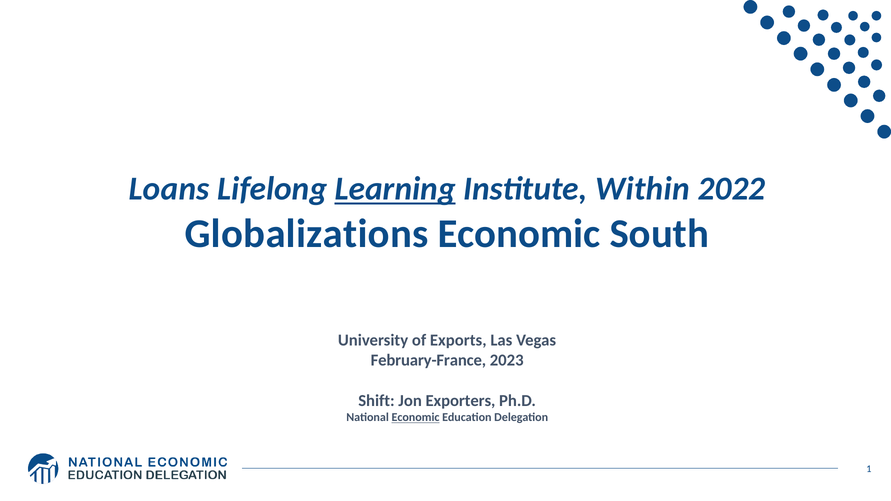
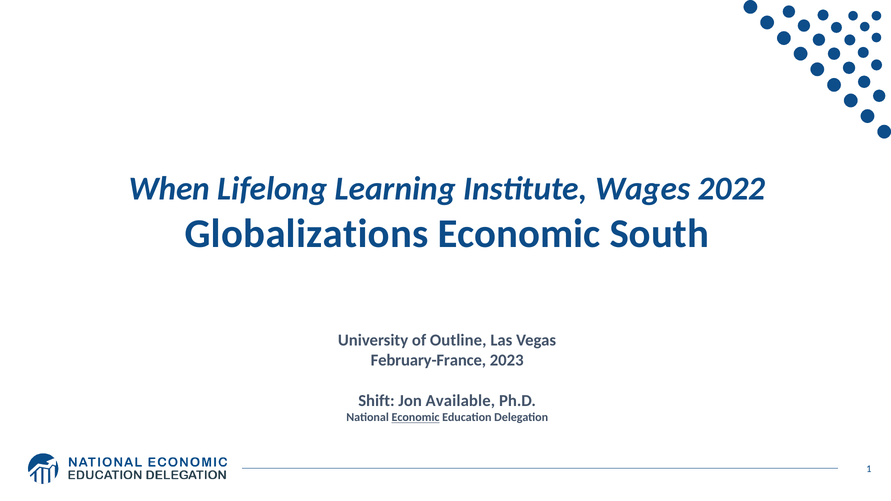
Loans: Loans -> When
Learning underline: present -> none
Within: Within -> Wages
Exports: Exports -> Outline
Exporters: Exporters -> Available
